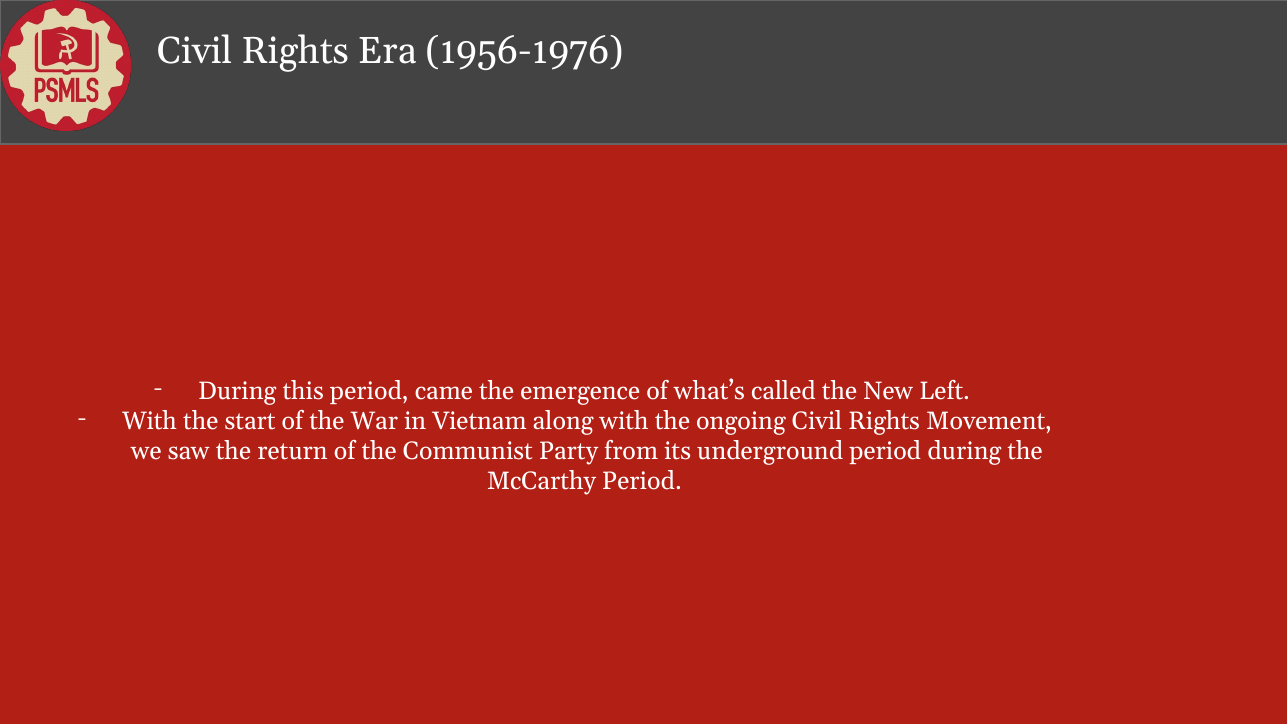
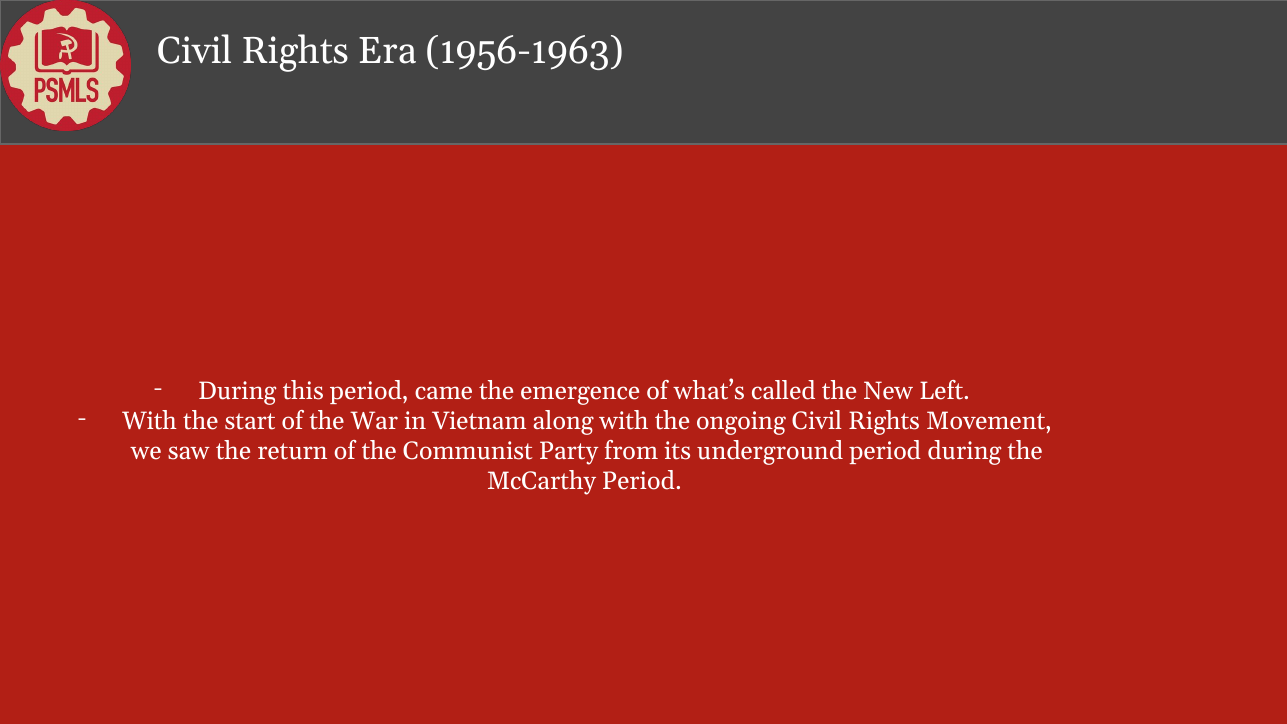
1956-1976: 1956-1976 -> 1956-1963
